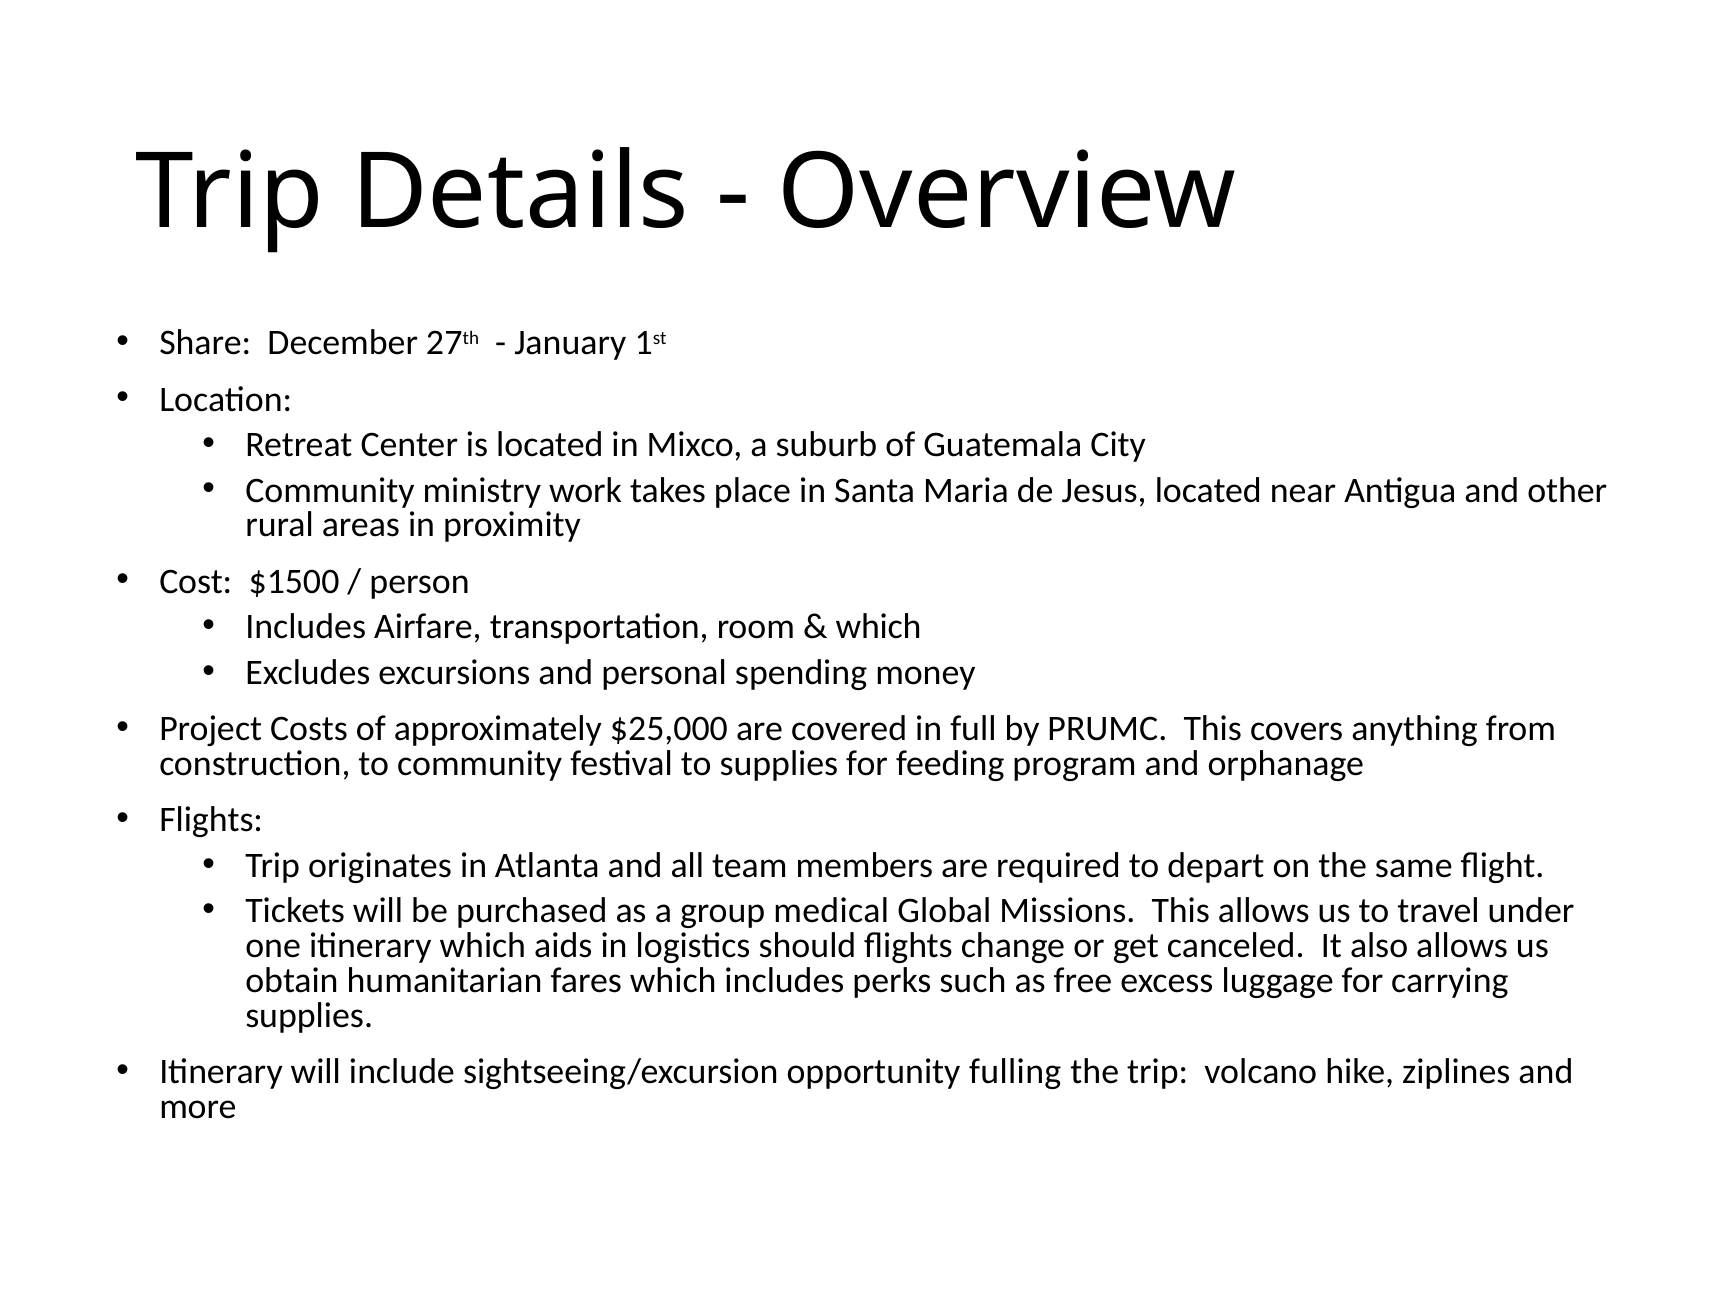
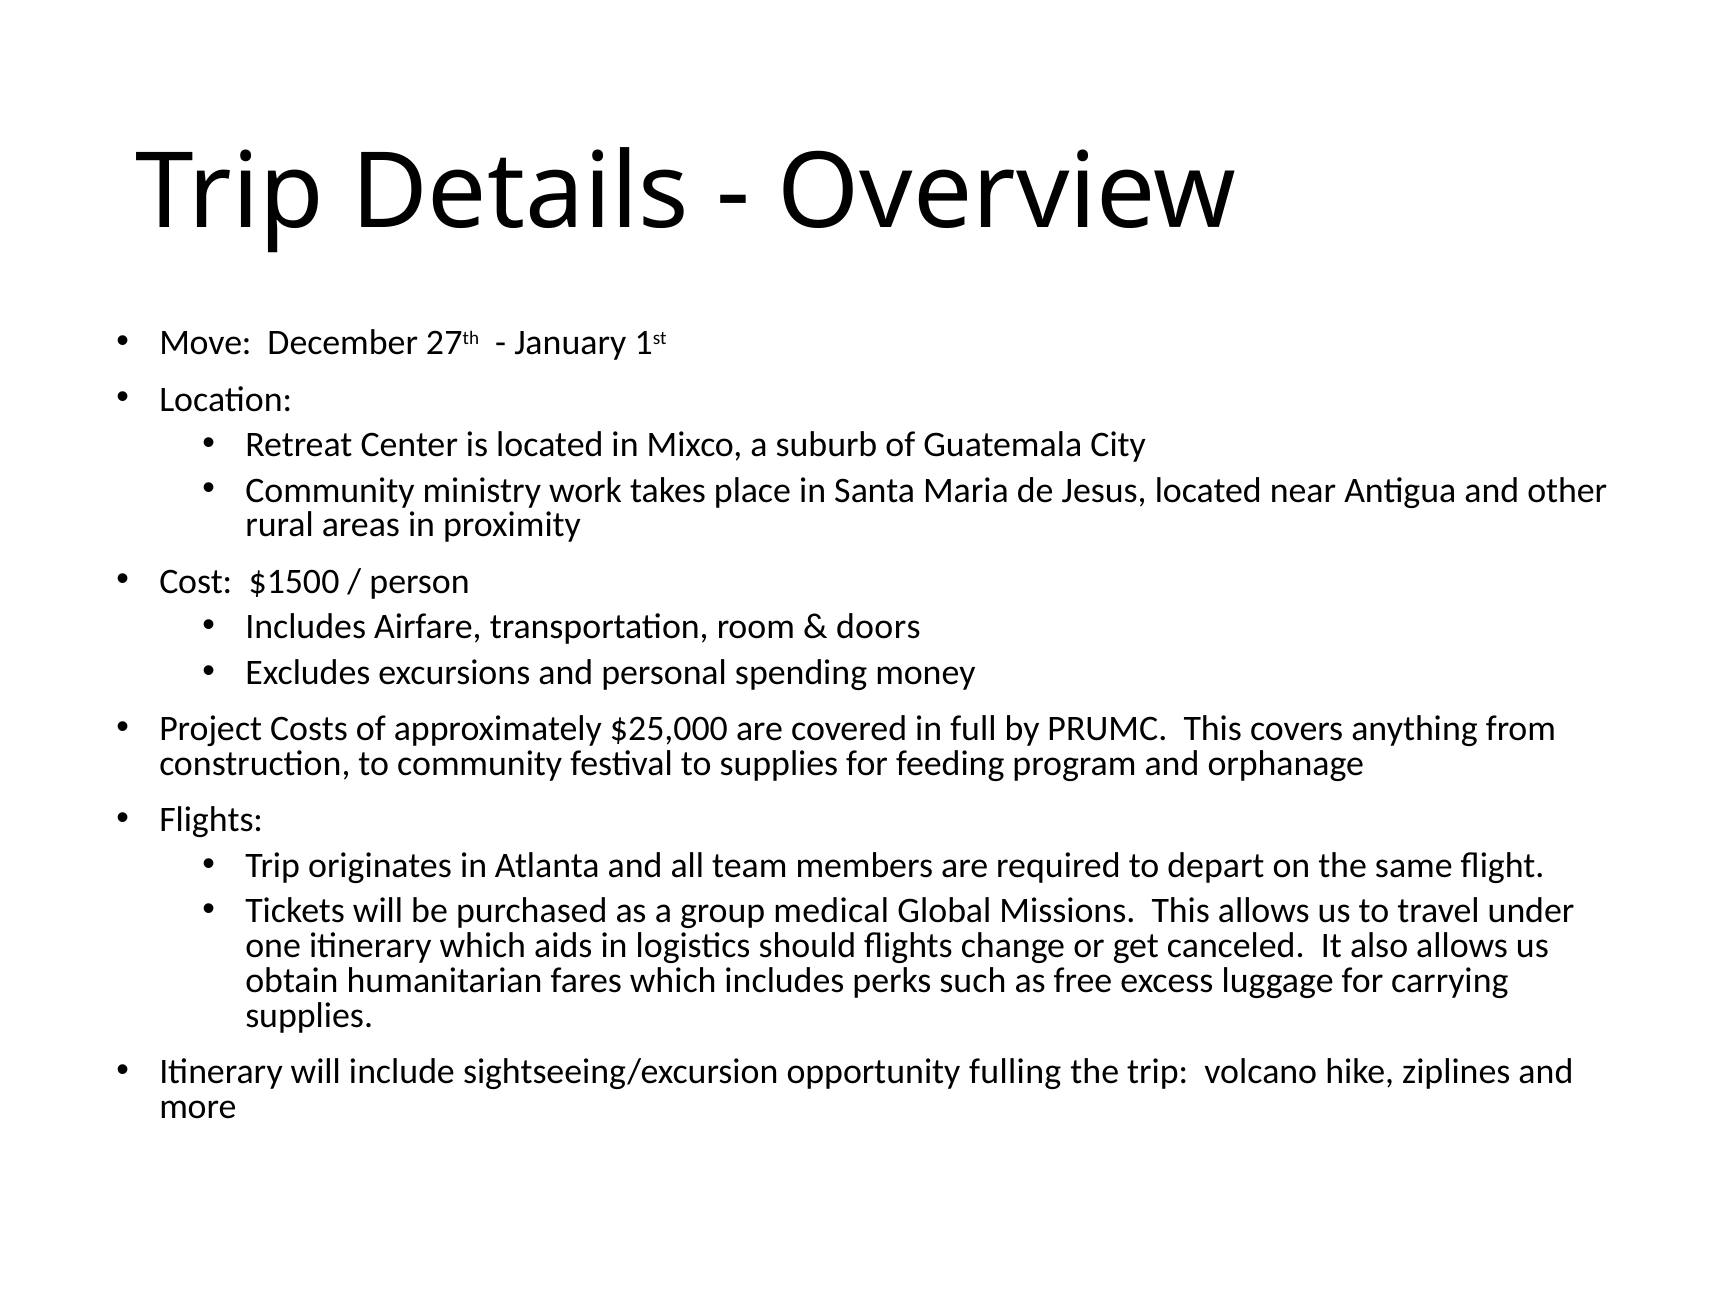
Share: Share -> Move
which at (879, 627): which -> doors
